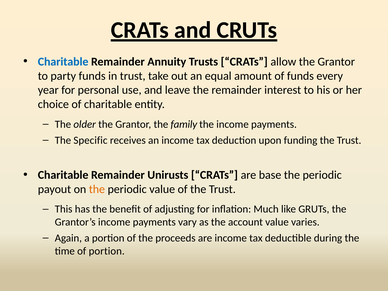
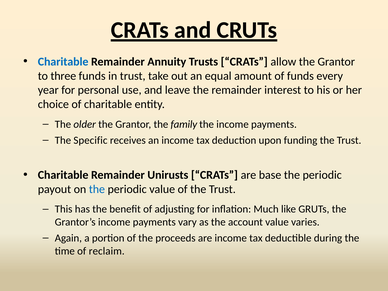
party: party -> three
the at (97, 189) colour: orange -> blue
of portion: portion -> reclaim
